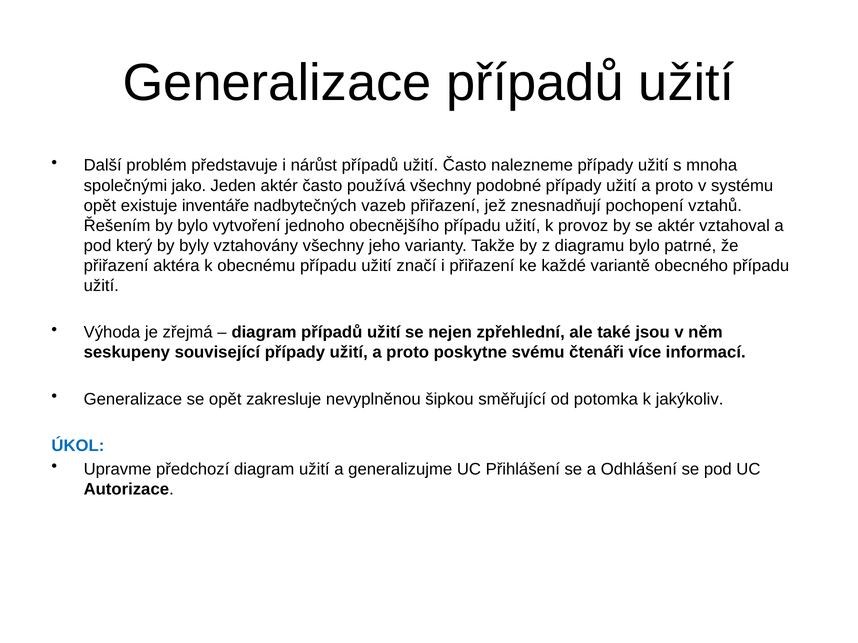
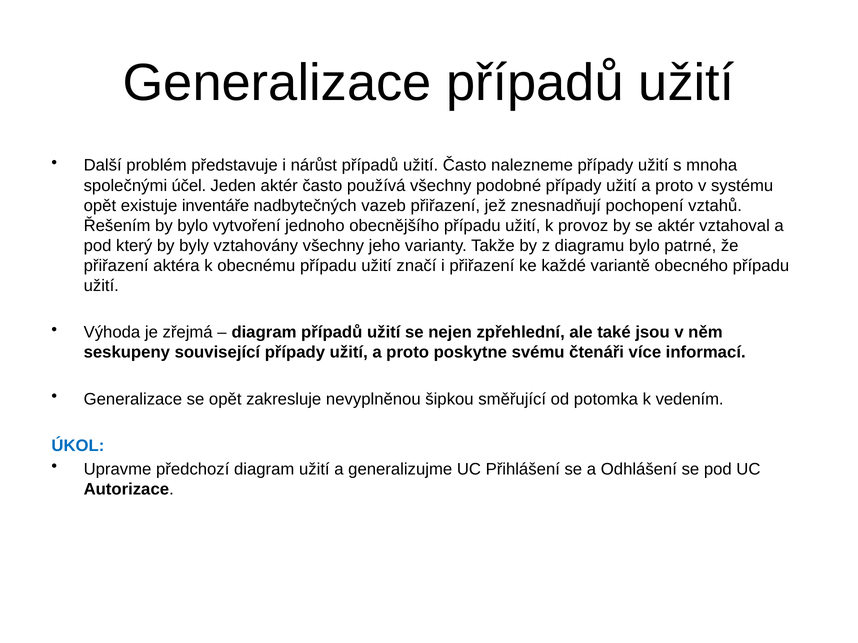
jako: jako -> účel
jakýkoliv: jakýkoliv -> vedením
